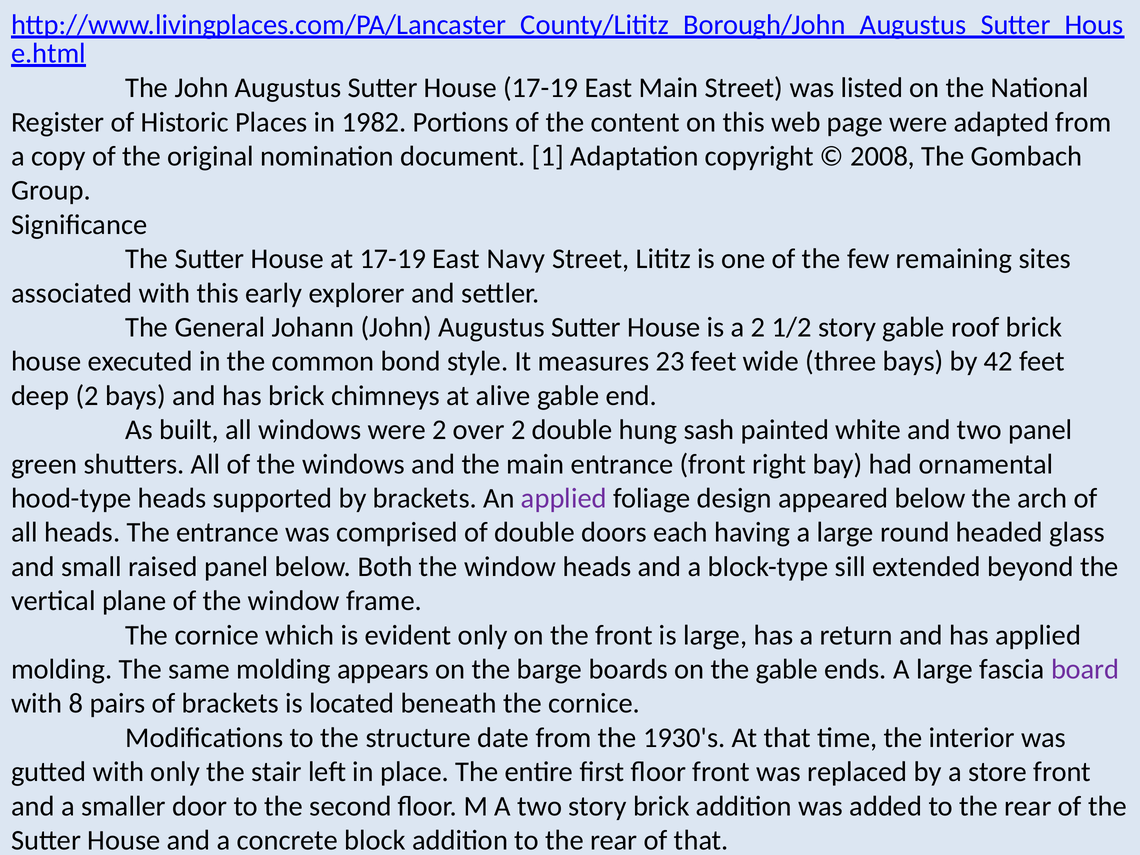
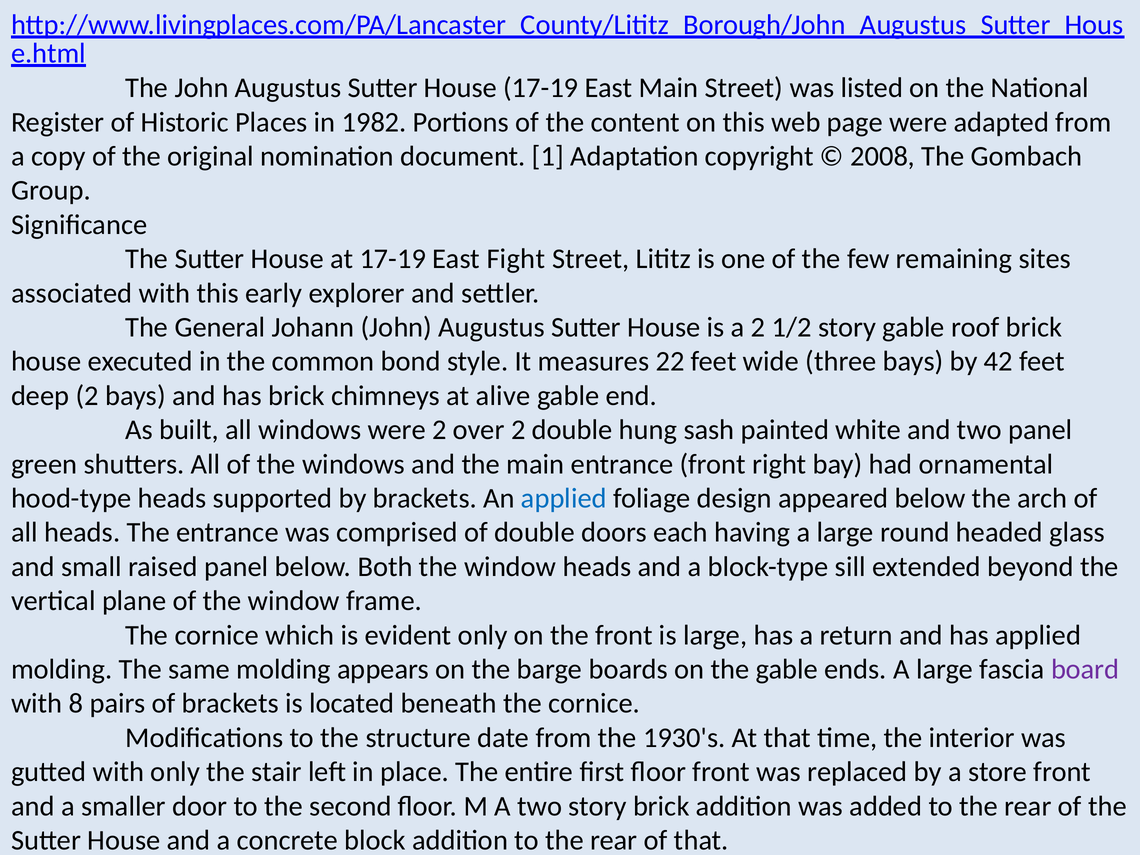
Navy: Navy -> Fight
23: 23 -> 22
applied at (564, 498) colour: purple -> blue
